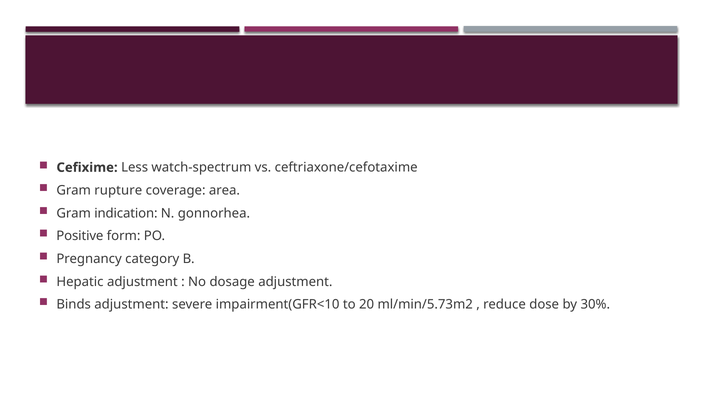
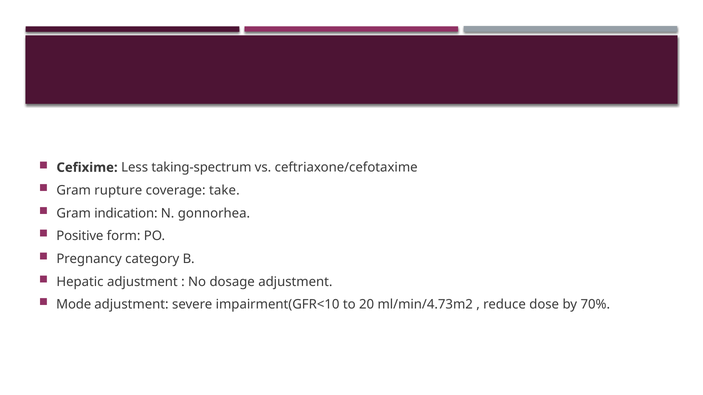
watch-spectrum: watch-spectrum -> taking-spectrum
area: area -> take
Binds: Binds -> Mode
ml/min/5.73m2: ml/min/5.73m2 -> ml/min/4.73m2
30%: 30% -> 70%
